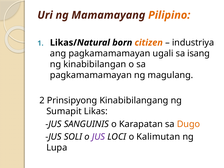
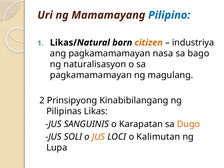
Pilipino colour: orange -> blue
ugali: ugali -> nasa
isang: isang -> bago
kinabibilangan: kinabibilangan -> naturalisasyon
Sumapit: Sumapit -> Pilipinas
JUS at (98, 137) colour: purple -> orange
